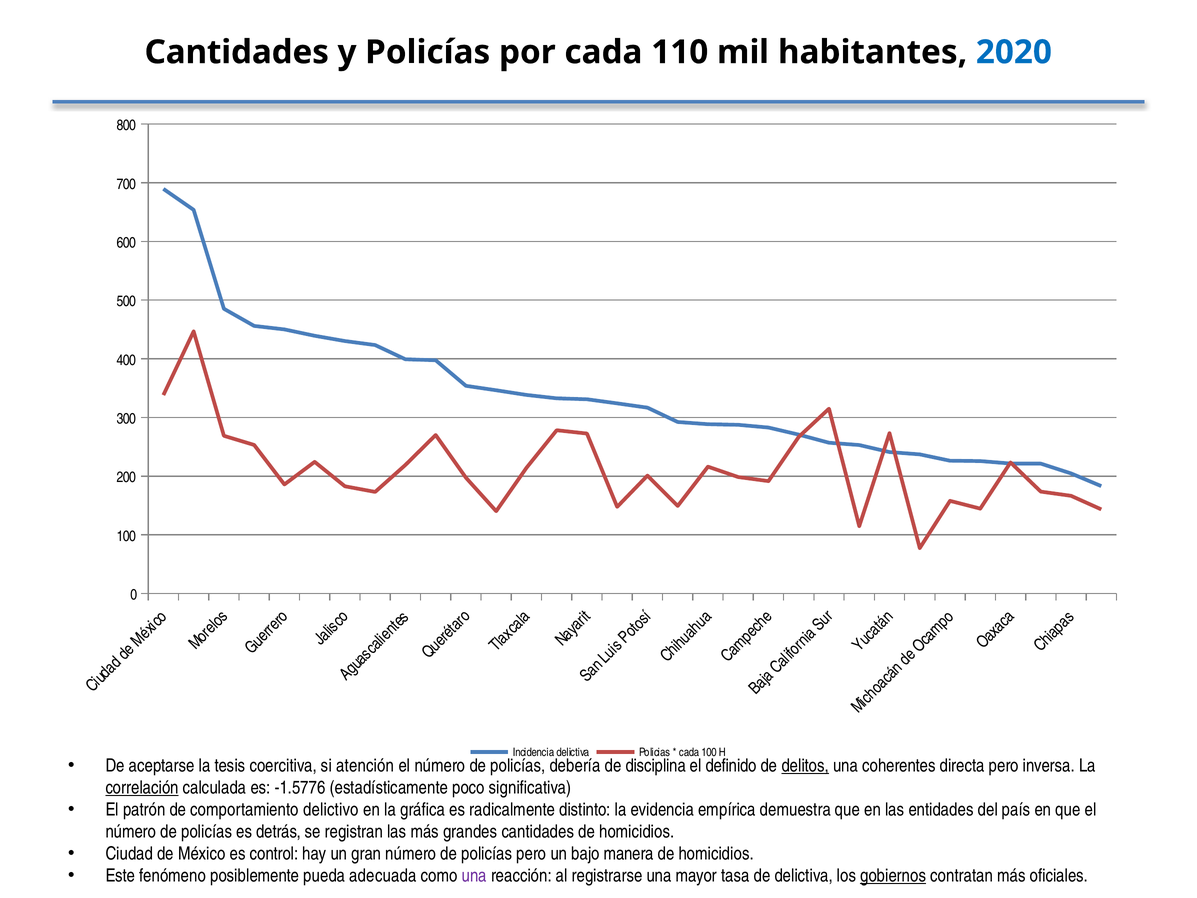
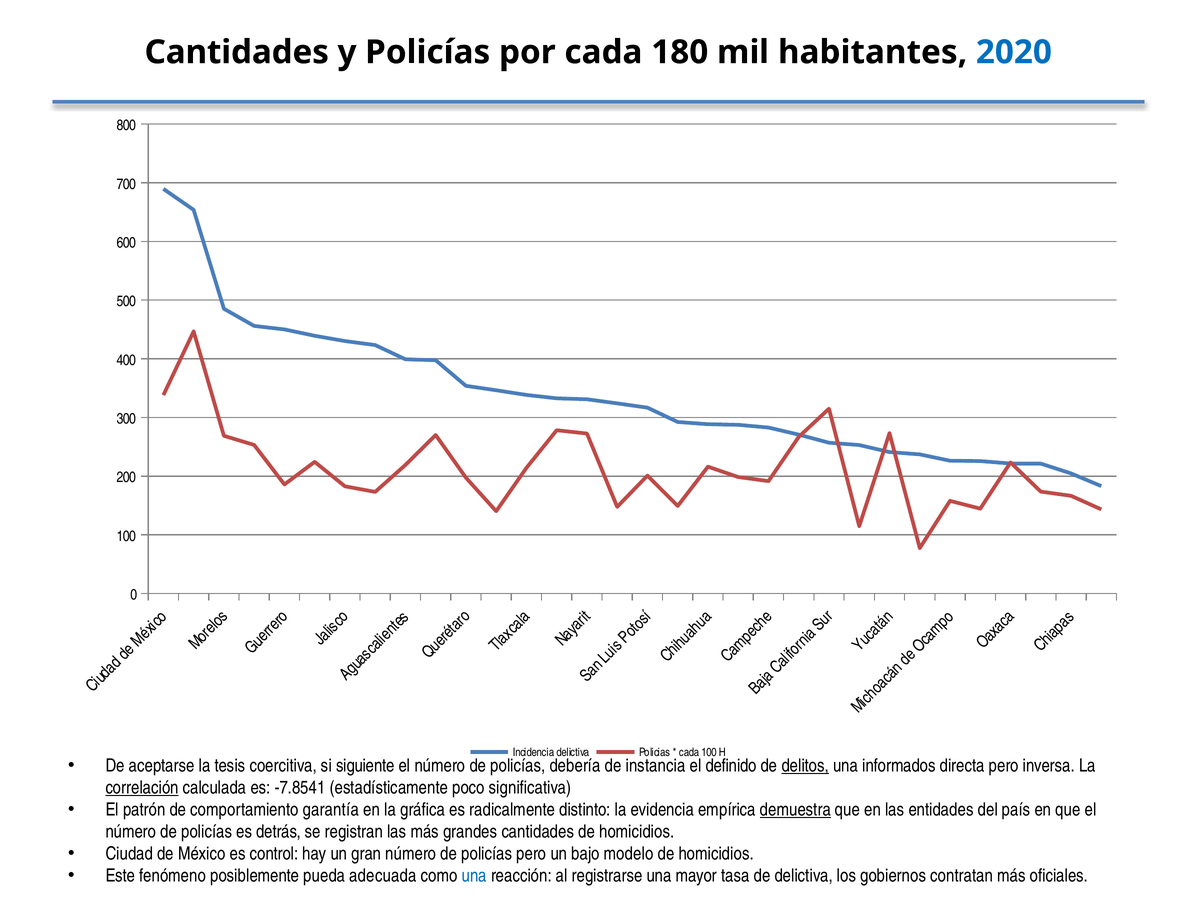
110: 110 -> 180
atención: atención -> siguiente
disciplina: disciplina -> instancia
coherentes: coherentes -> informados
-1.5776: -1.5776 -> -7.8541
delictivo: delictivo -> garantía
demuestra underline: none -> present
manera: manera -> modelo
una at (474, 875) colour: purple -> blue
gobiernos underline: present -> none
